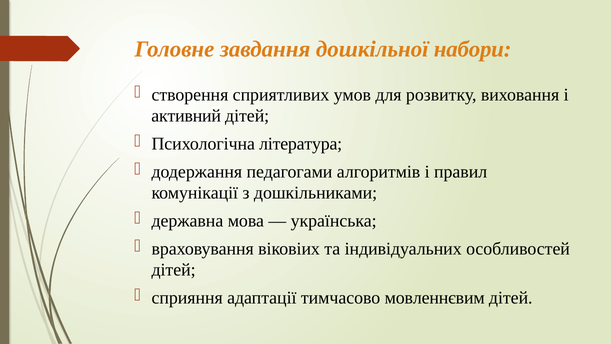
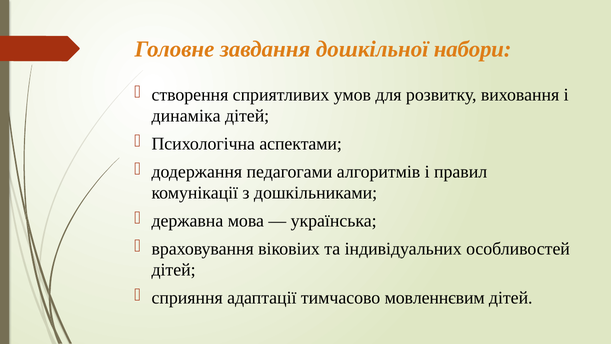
активний: активний -> динаміка
література: література -> аспектами
